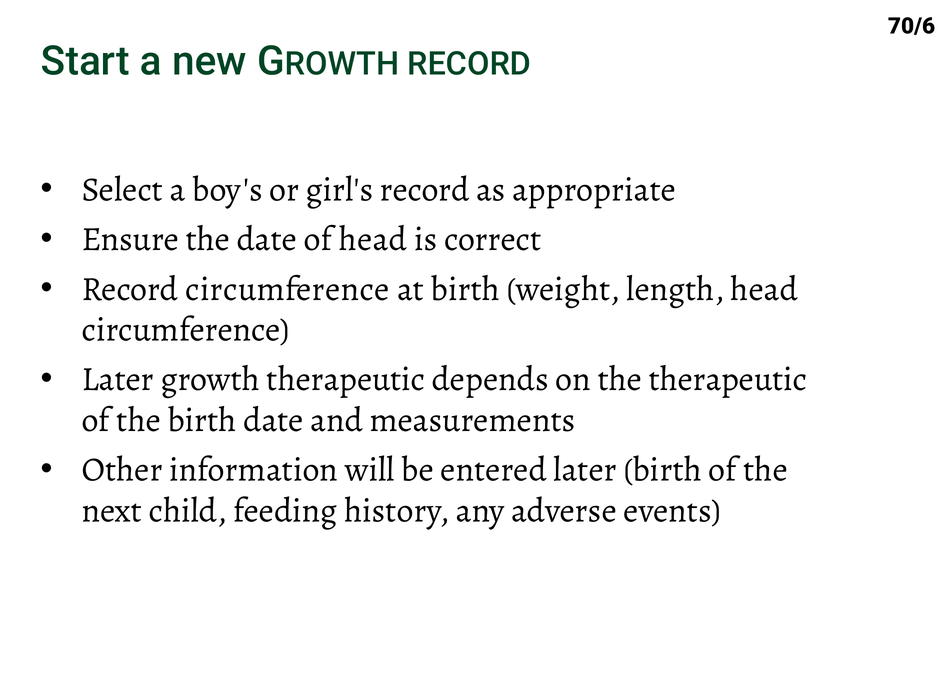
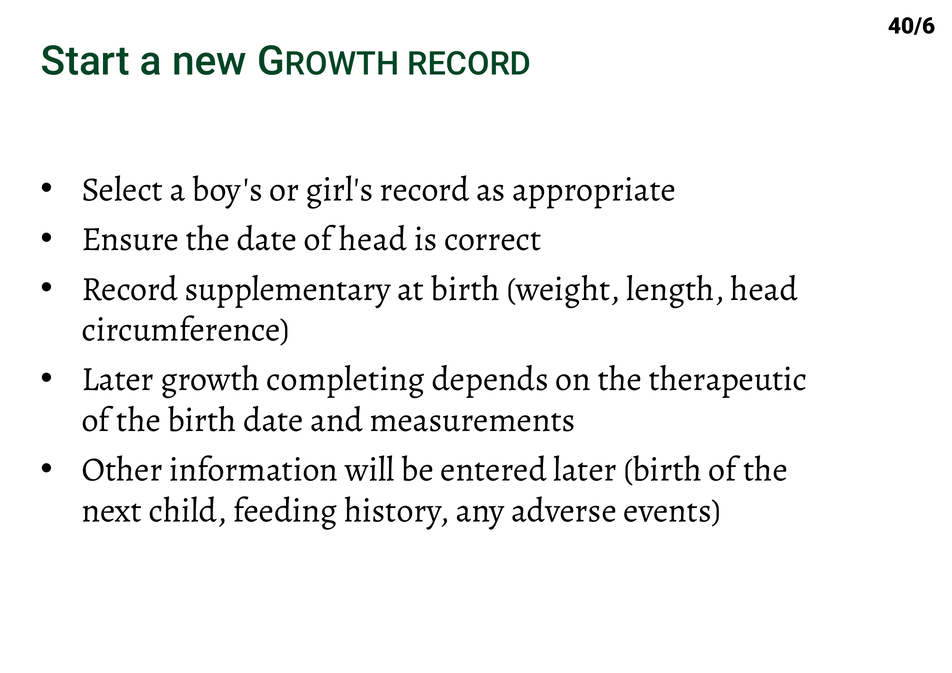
70/6: 70/6 -> 40/6
Record circumference: circumference -> supplementary
growth therapeutic: therapeutic -> completing
